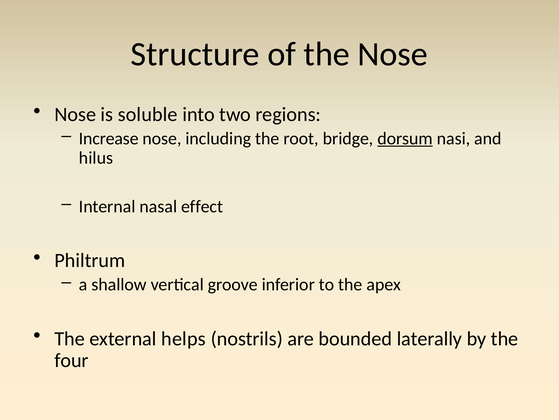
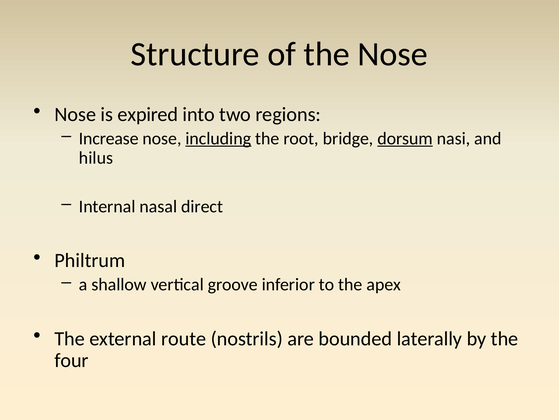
soluble: soluble -> expired
including underline: none -> present
effect: effect -> direct
helps: helps -> route
